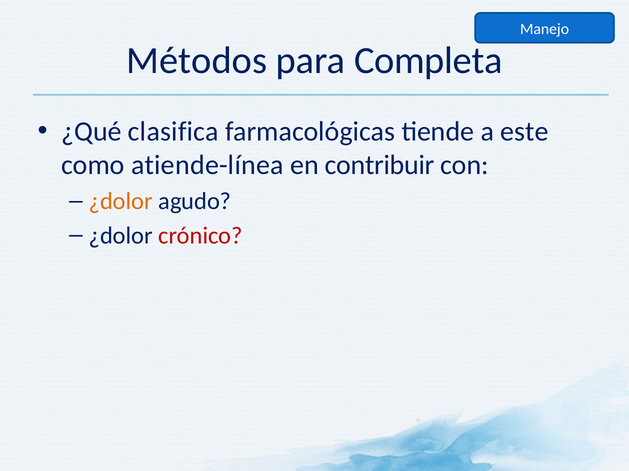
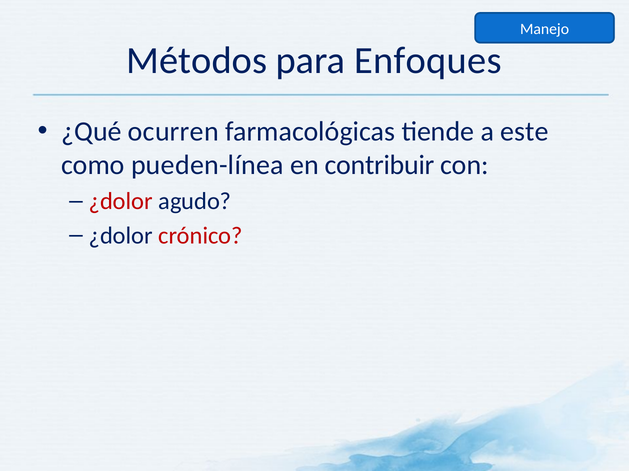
Completa: Completa -> Enfoques
clasifica: clasifica -> ocurren
atiende-línea: atiende-línea -> pueden-línea
¿dolor at (121, 202) colour: orange -> red
